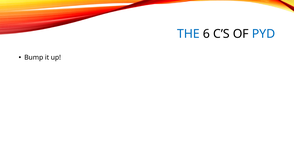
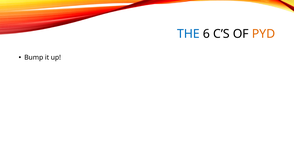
PYD colour: blue -> orange
